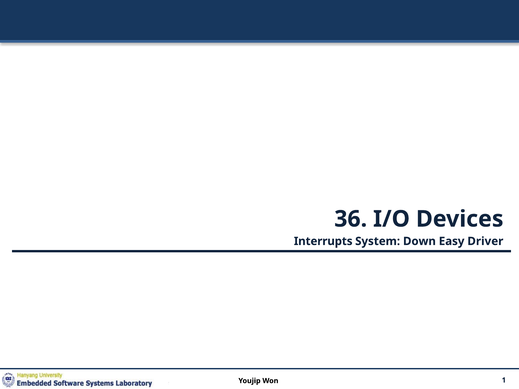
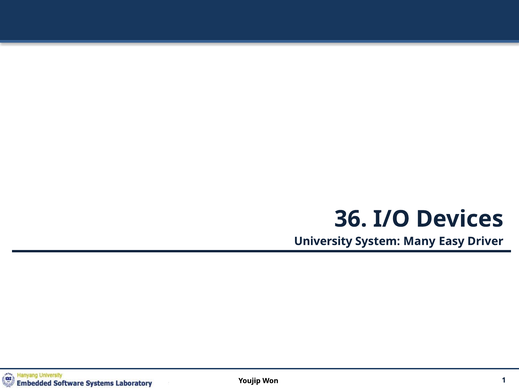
Interrupts: Interrupts -> University
Down: Down -> Many
